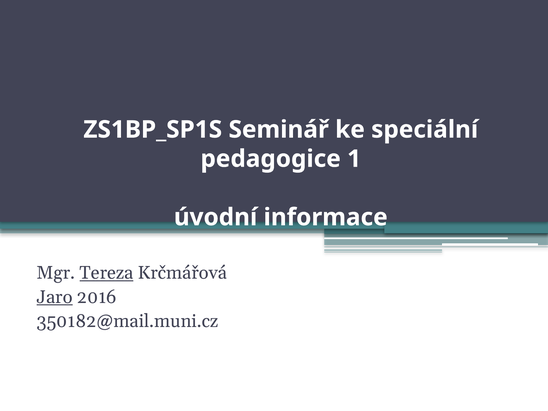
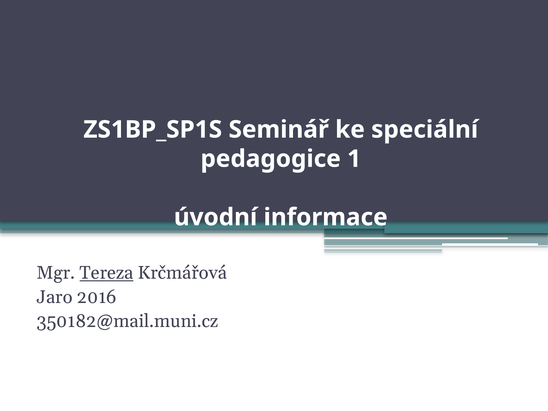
Jaro underline: present -> none
